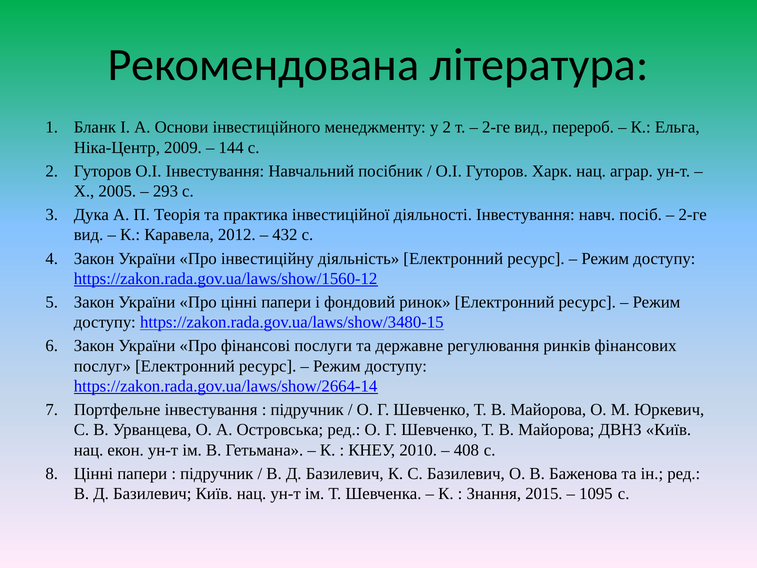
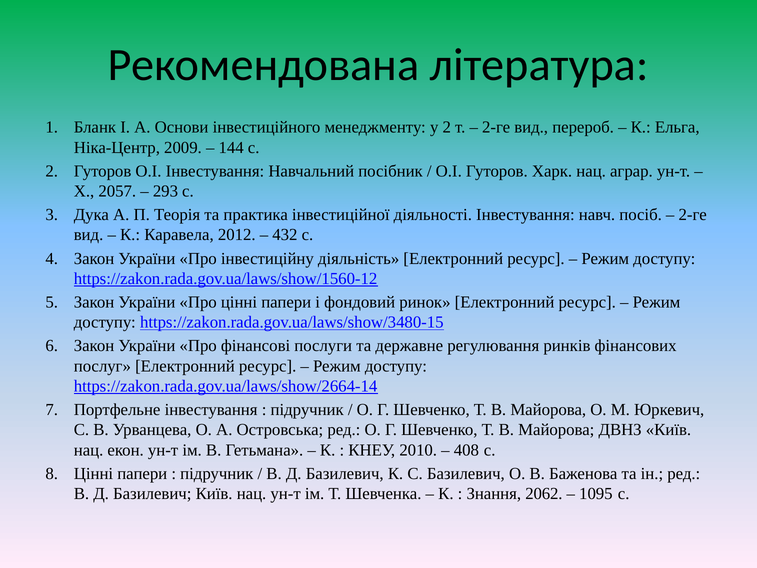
2005: 2005 -> 2057
2015: 2015 -> 2062
